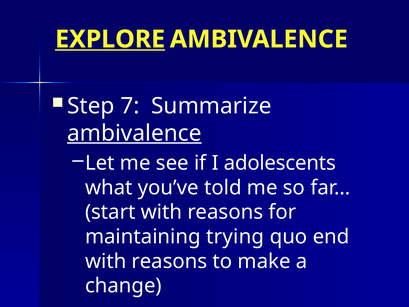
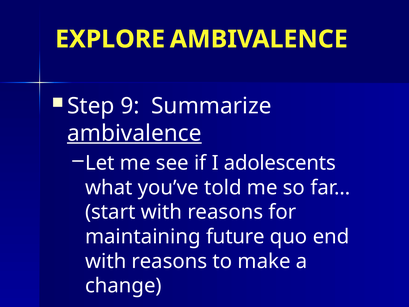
EXPLORE underline: present -> none
7: 7 -> 9
trying: trying -> future
